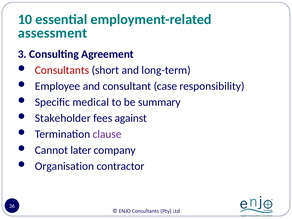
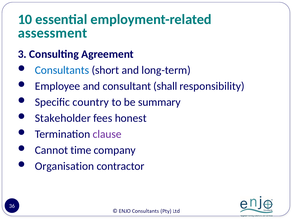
Consultants colour: red -> blue
case: case -> shall
medical: medical -> country
against: against -> honest
later: later -> time
